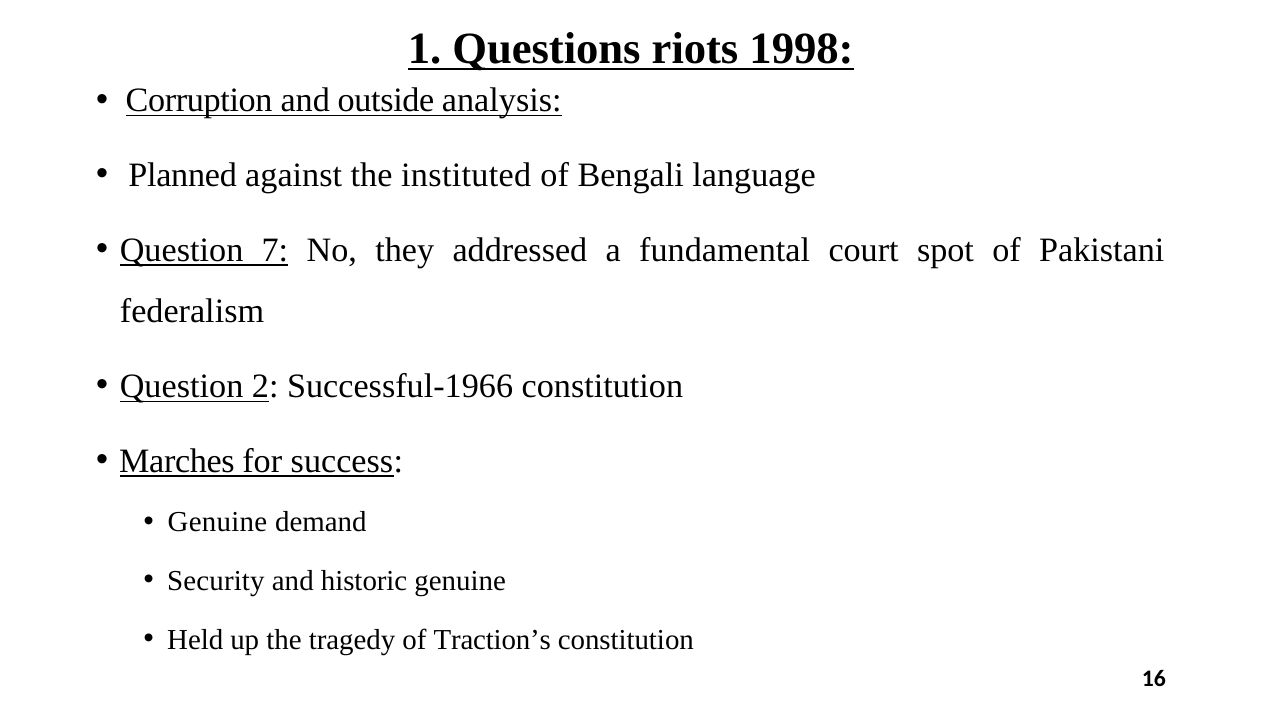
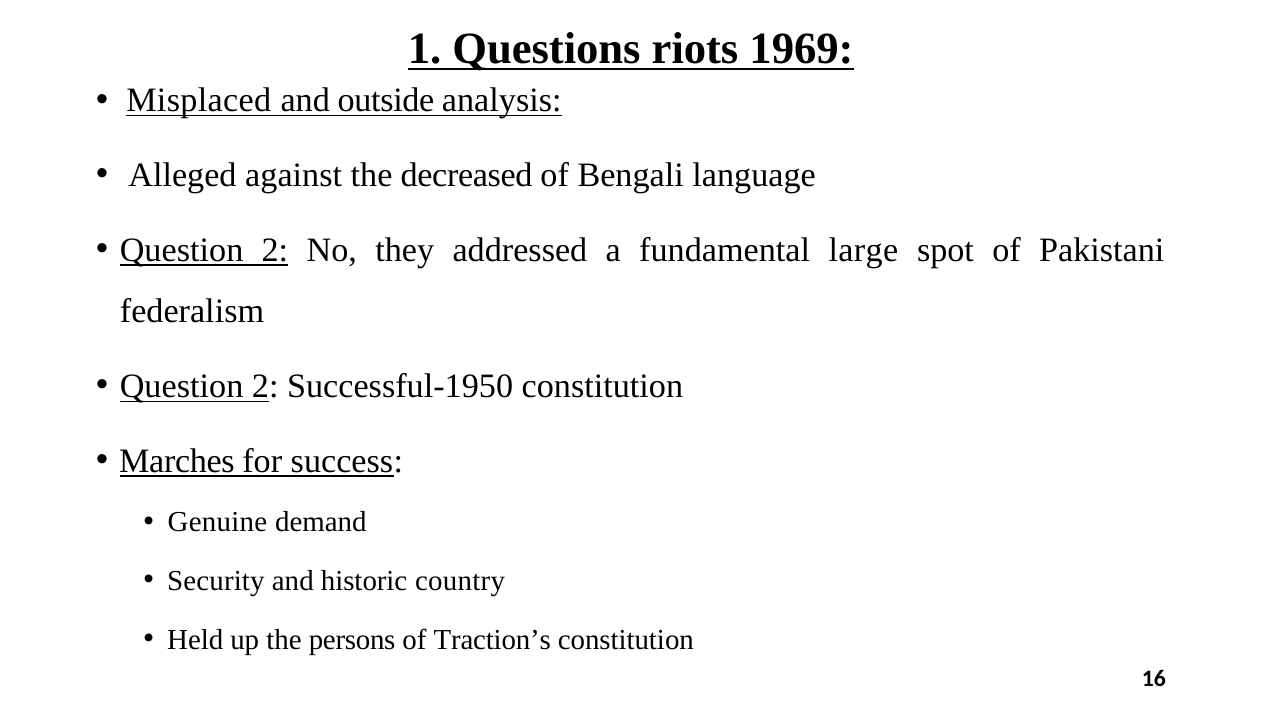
1998: 1998 -> 1969
Corruption: Corruption -> Misplaced
Planned: Planned -> Alleged
instituted: instituted -> decreased
7 at (275, 250): 7 -> 2
court: court -> large
Successful-1966: Successful-1966 -> Successful-1950
historic genuine: genuine -> country
tragedy: tragedy -> persons
